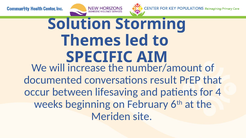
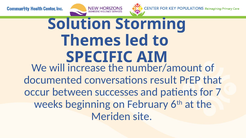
lifesaving: lifesaving -> successes
4: 4 -> 7
